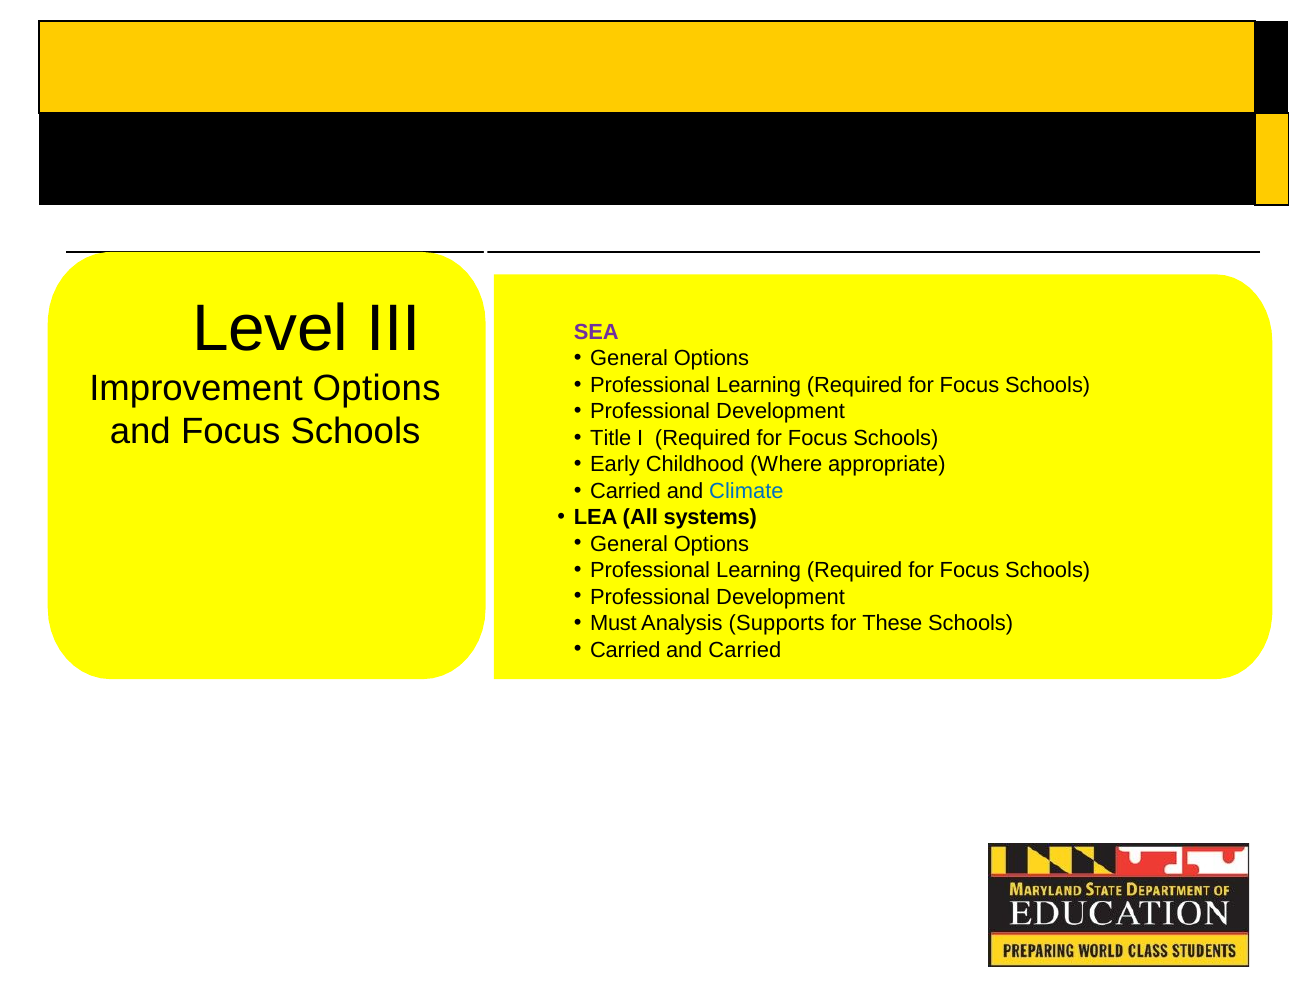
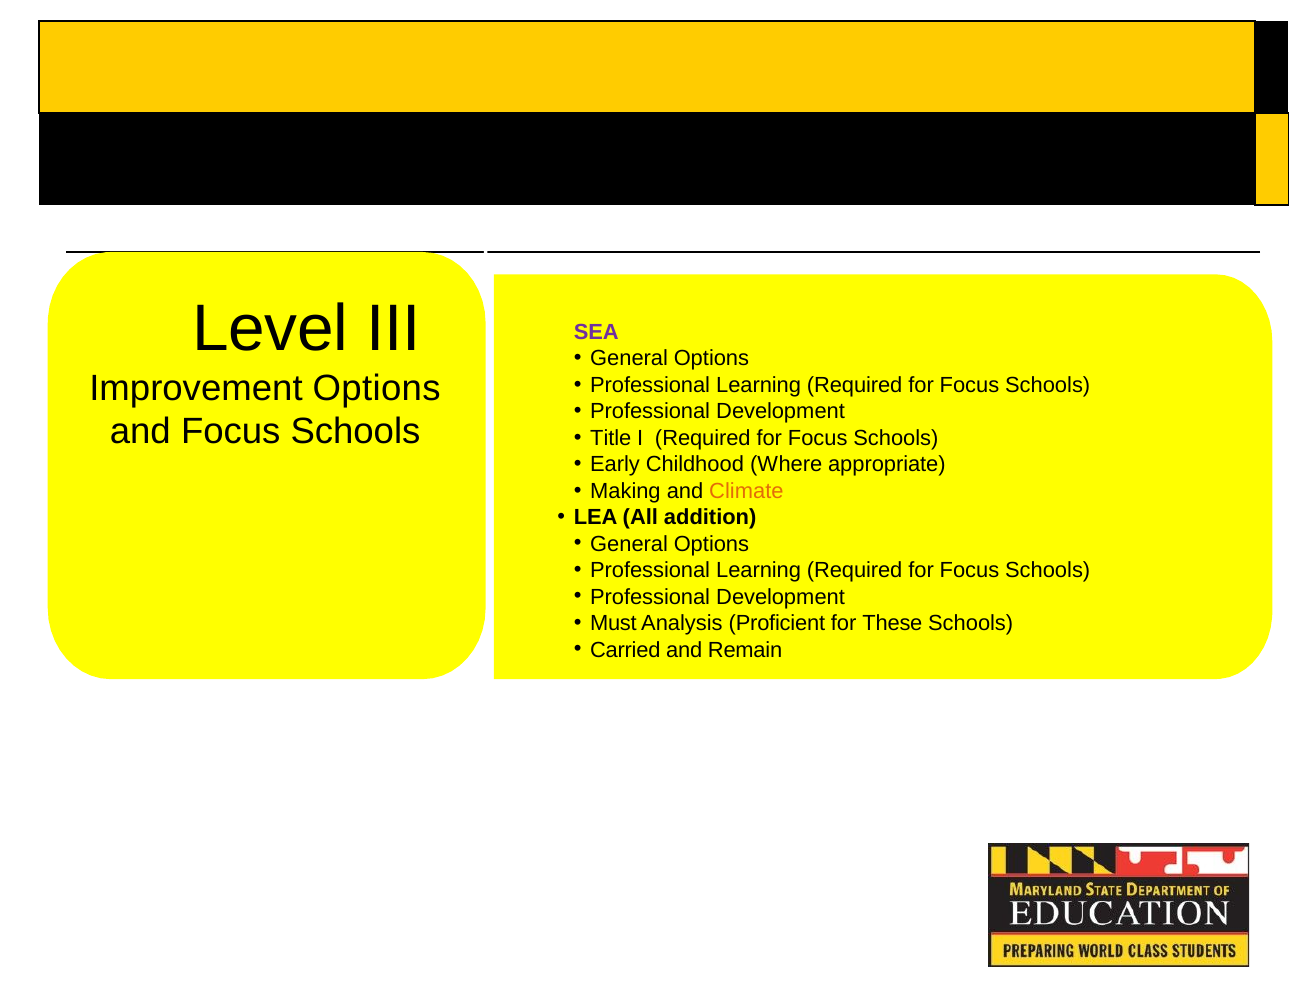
Carried at (626, 491): Carried -> Making
Climate colour: blue -> orange
systems: systems -> addition
Supports: Supports -> Proficient
and Carried: Carried -> Remain
